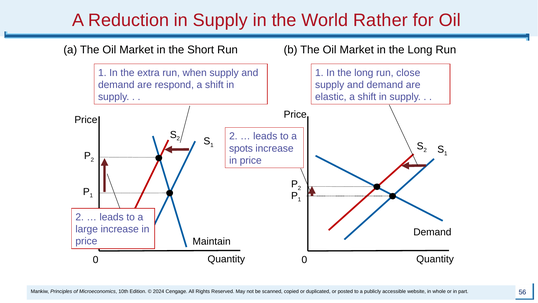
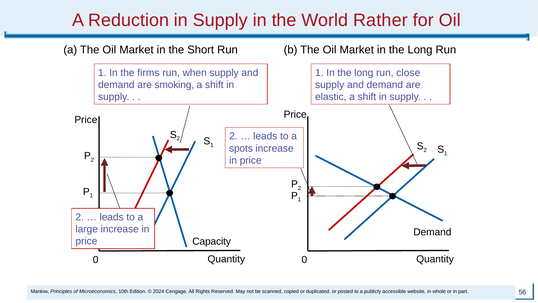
extra: extra -> firms
respond: respond -> smoking
Maintain: Maintain -> Capacity
